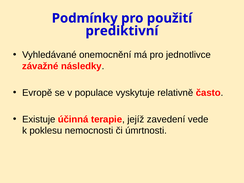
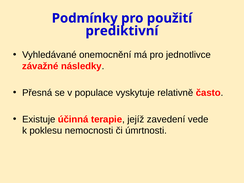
Evropě: Evropě -> Přesná
